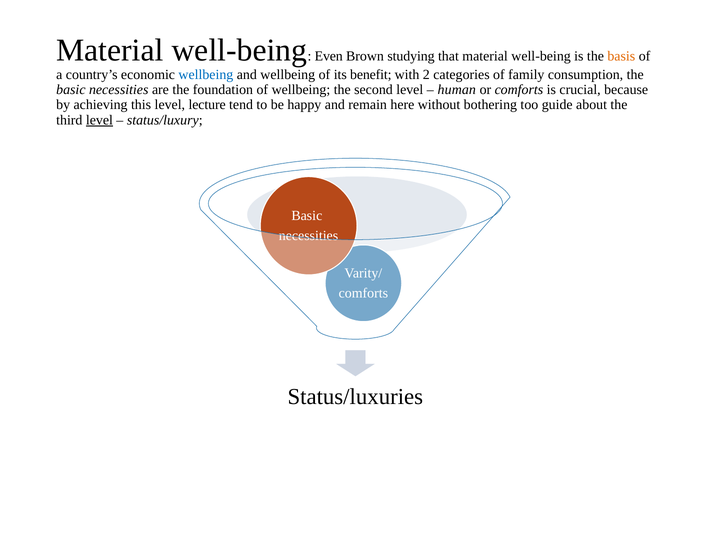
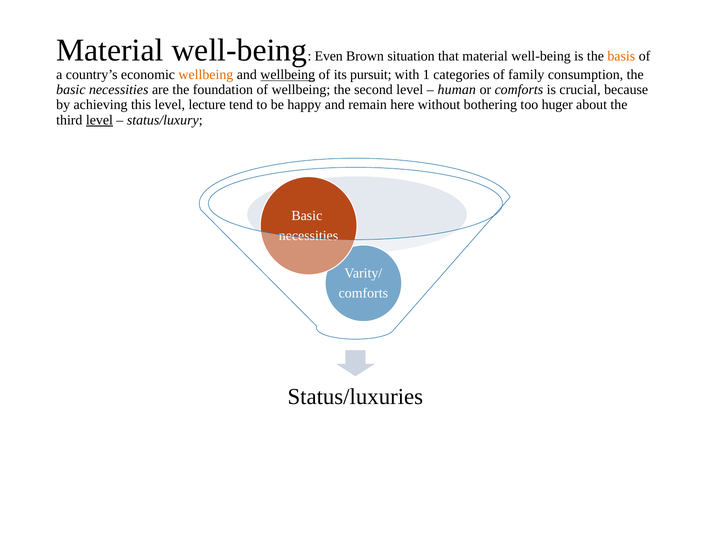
studying: studying -> situation
wellbeing at (206, 75) colour: blue -> orange
wellbeing at (288, 75) underline: none -> present
benefit: benefit -> pursuit
2: 2 -> 1
guide: guide -> huger
